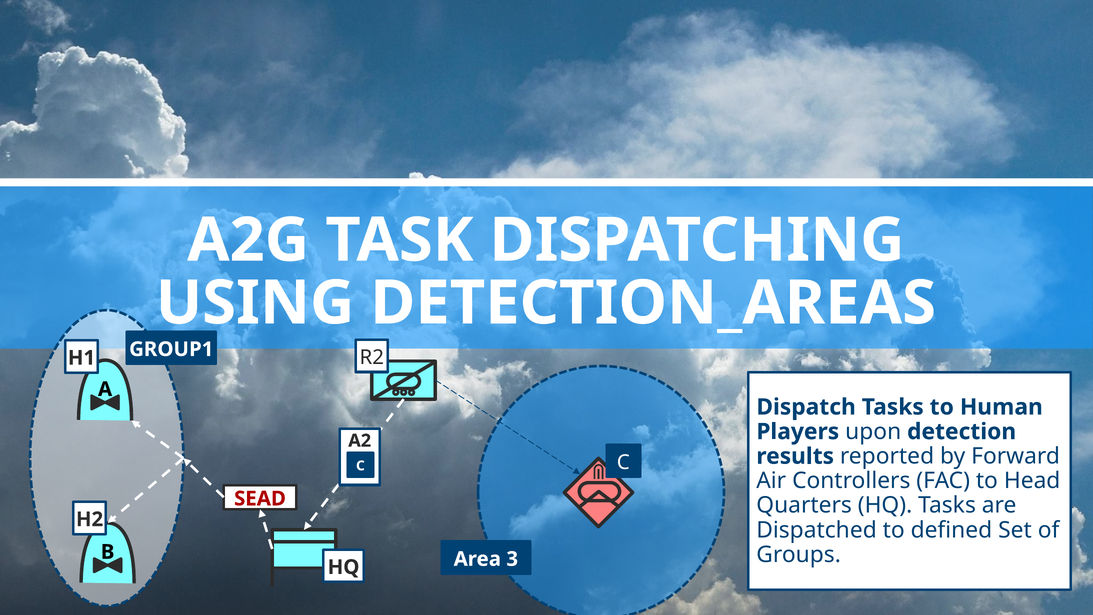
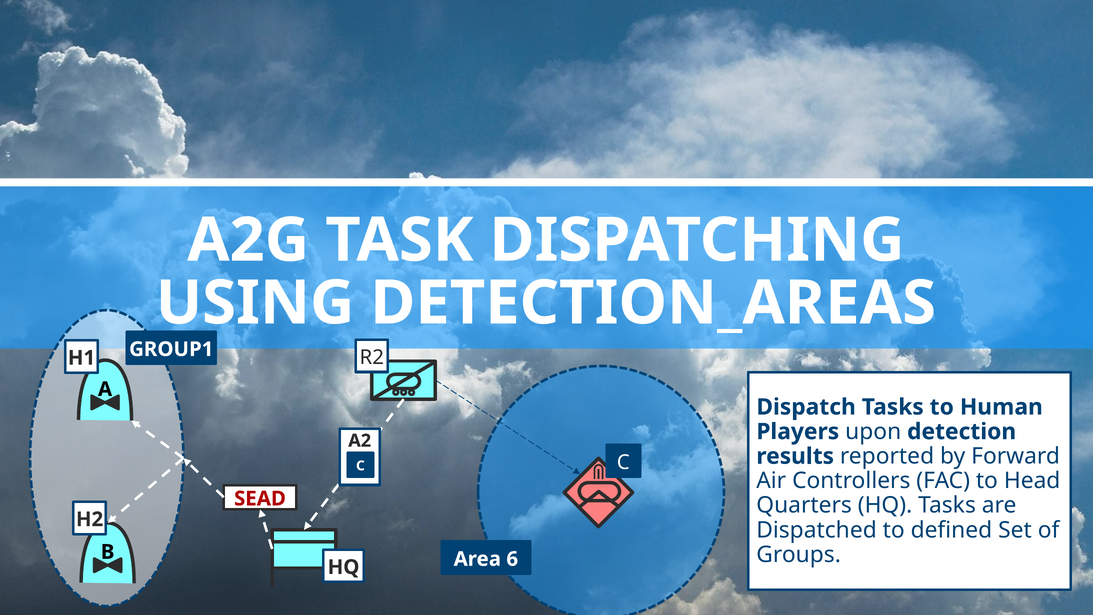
3: 3 -> 6
